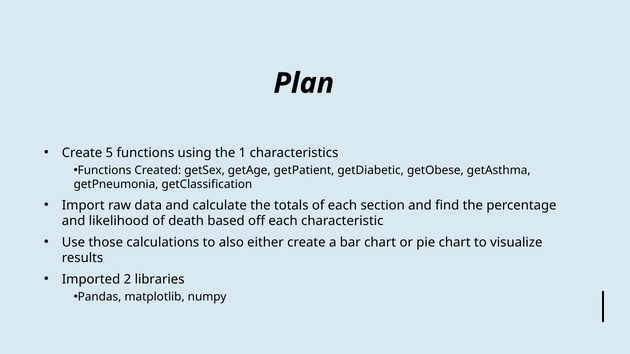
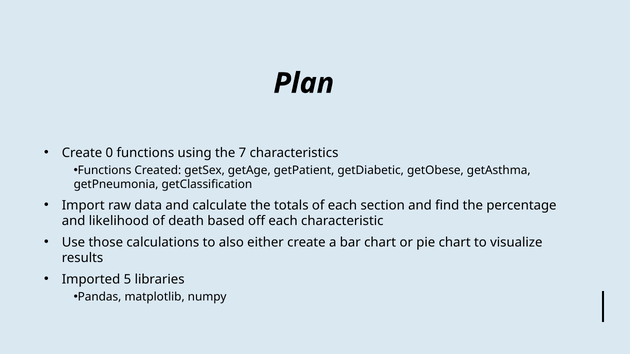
5: 5 -> 0
1: 1 -> 7
2: 2 -> 5
